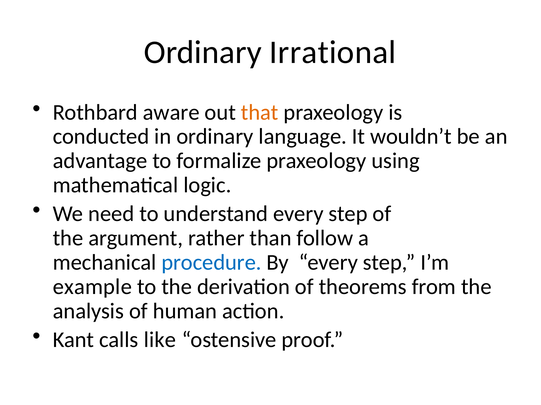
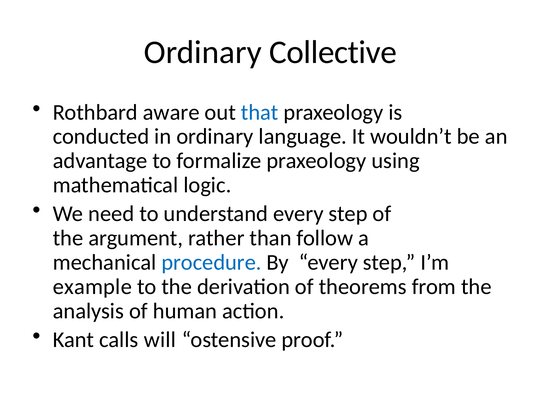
Irrational: Irrational -> Collective
that colour: orange -> blue
like: like -> will
